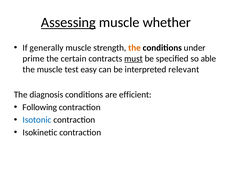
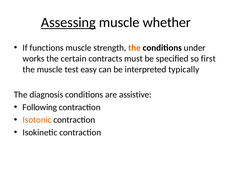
generally: generally -> functions
prime: prime -> works
must underline: present -> none
able: able -> first
relevant: relevant -> typically
efficient: efficient -> assistive
Isotonic colour: blue -> orange
